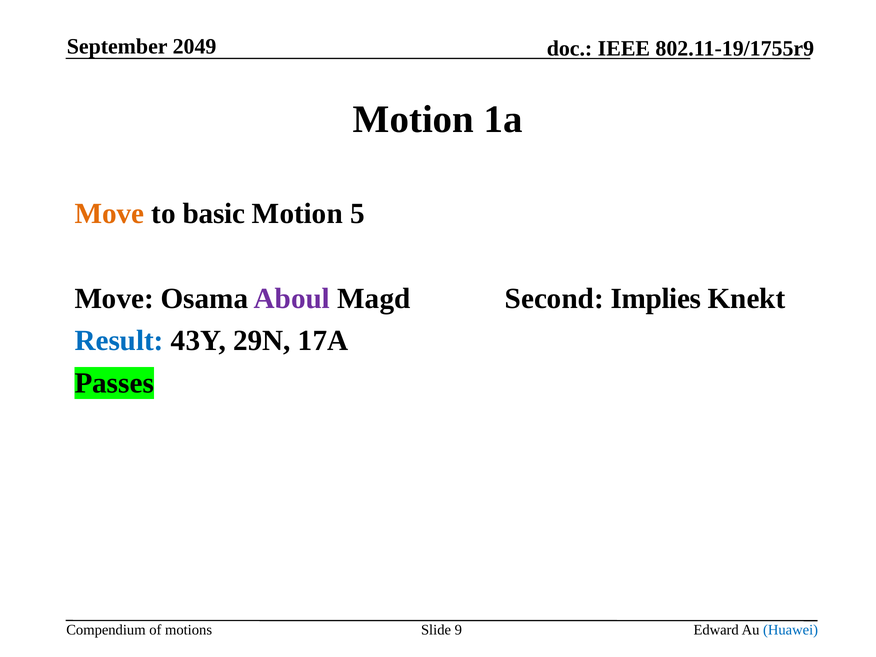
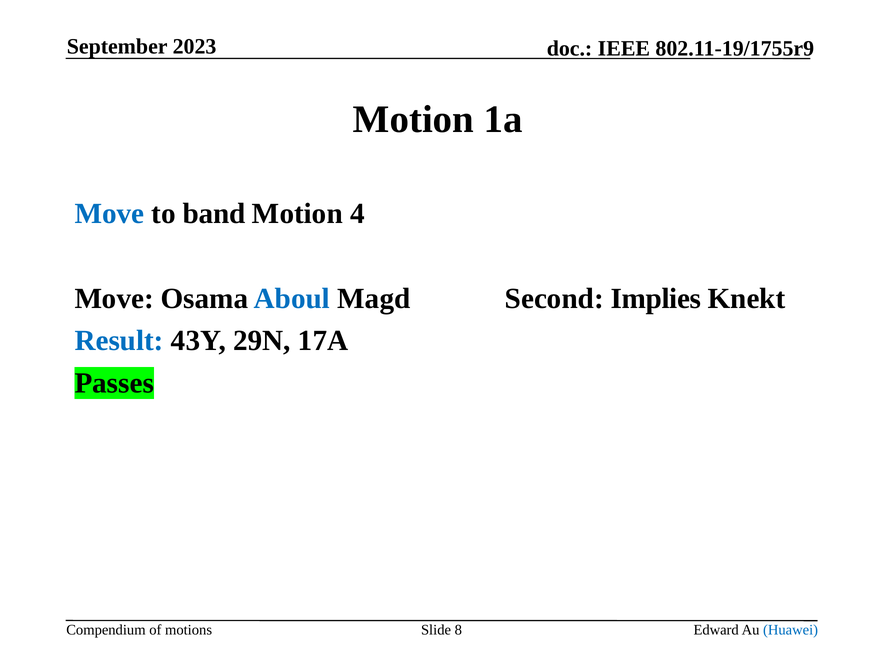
2049: 2049 -> 2023
Move colour: orange -> blue
basic: basic -> band
5: 5 -> 4
Aboul colour: purple -> blue
9: 9 -> 8
